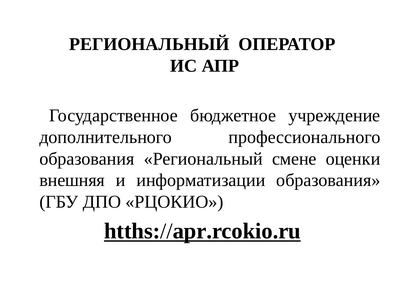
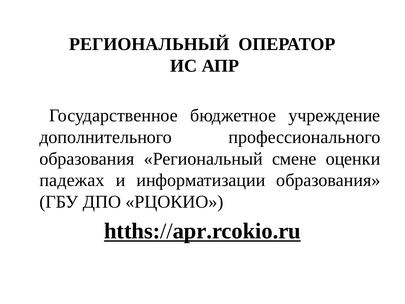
внешняя: внешняя -> падежах
